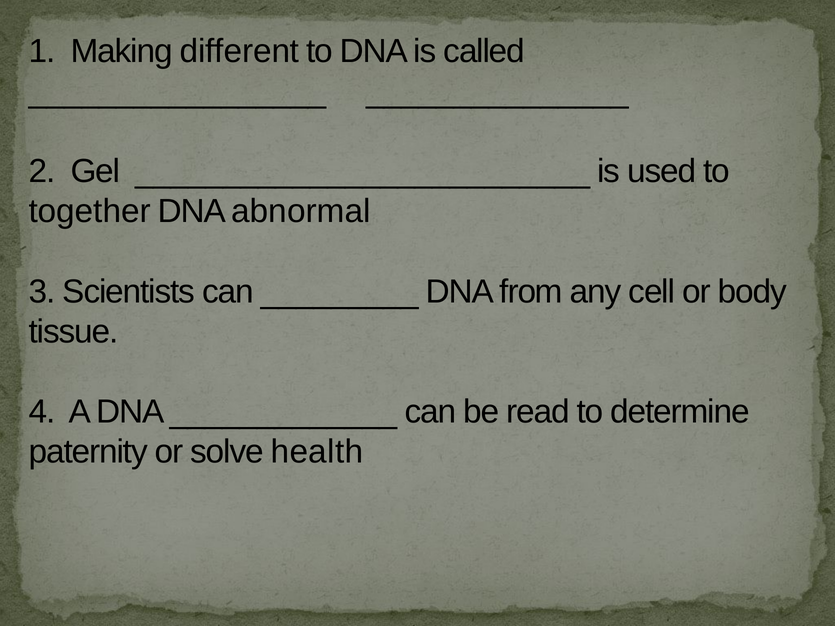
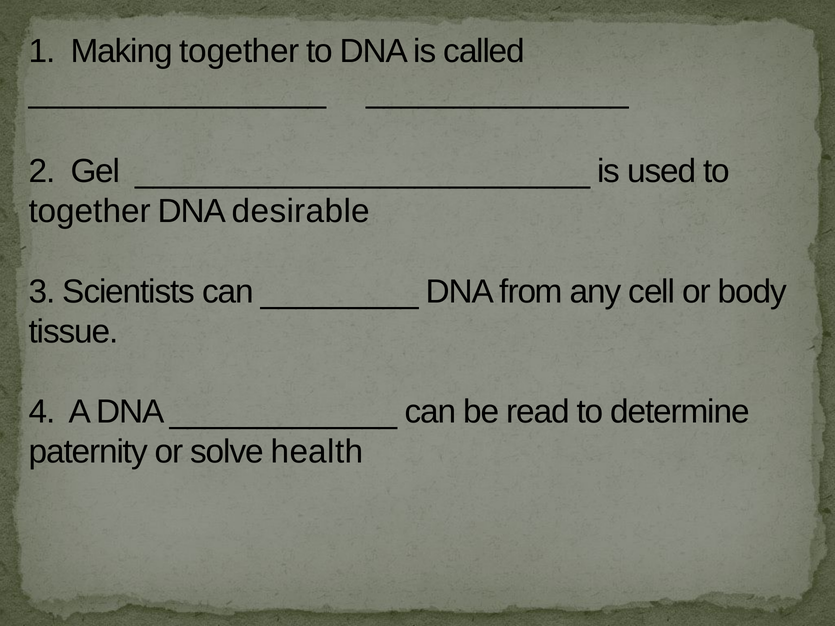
Making different: different -> together
abnormal: abnormal -> desirable
